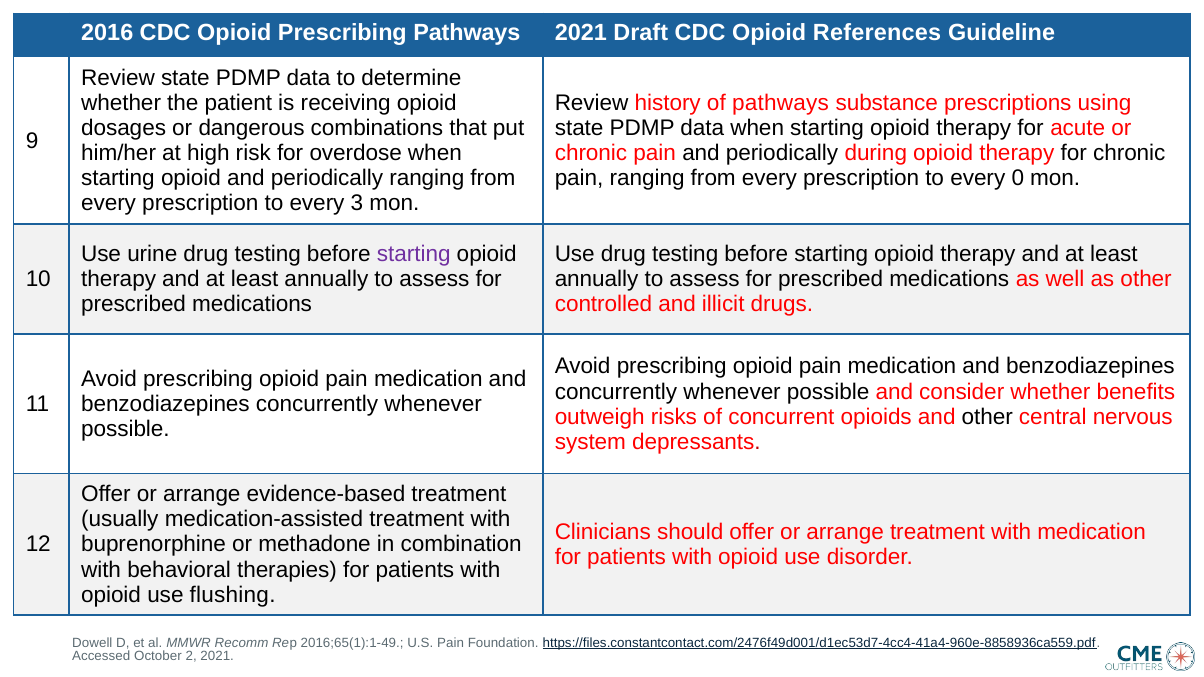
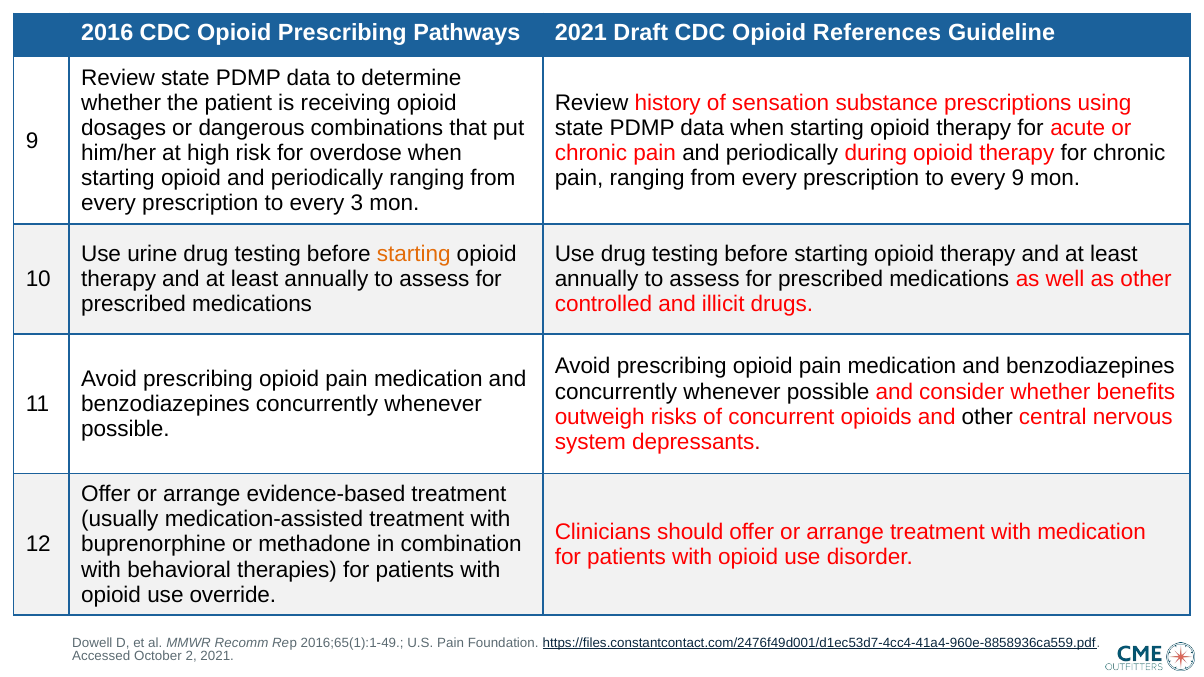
of pathways: pathways -> sensation
every 0: 0 -> 9
starting at (414, 254) colour: purple -> orange
flushing: flushing -> override
